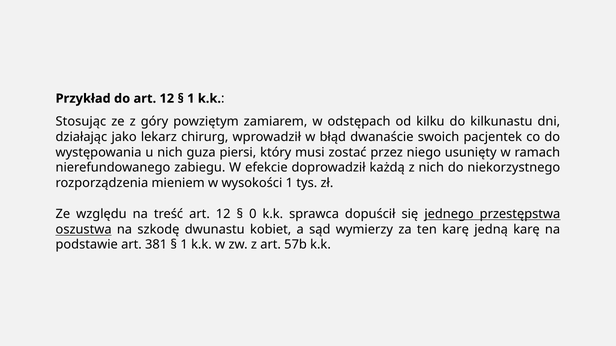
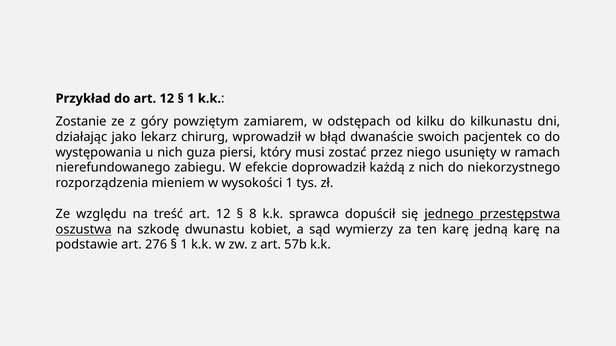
Stosując: Stosując -> Zostanie
0: 0 -> 8
381: 381 -> 276
